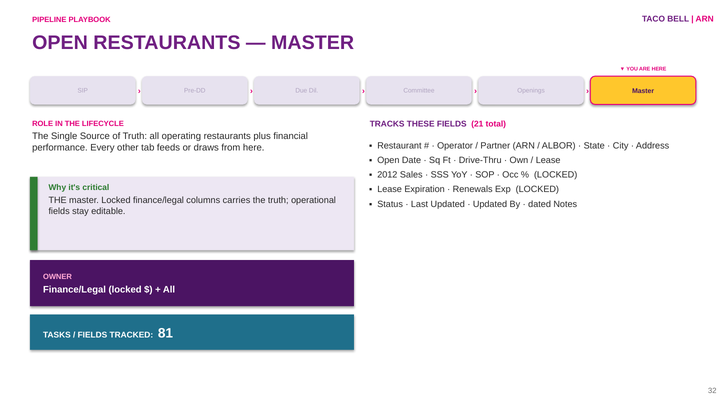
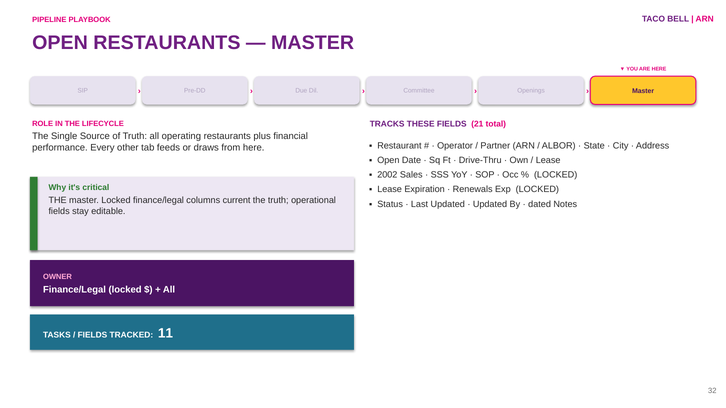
2012: 2012 -> 2002
carries: carries -> current
81: 81 -> 11
